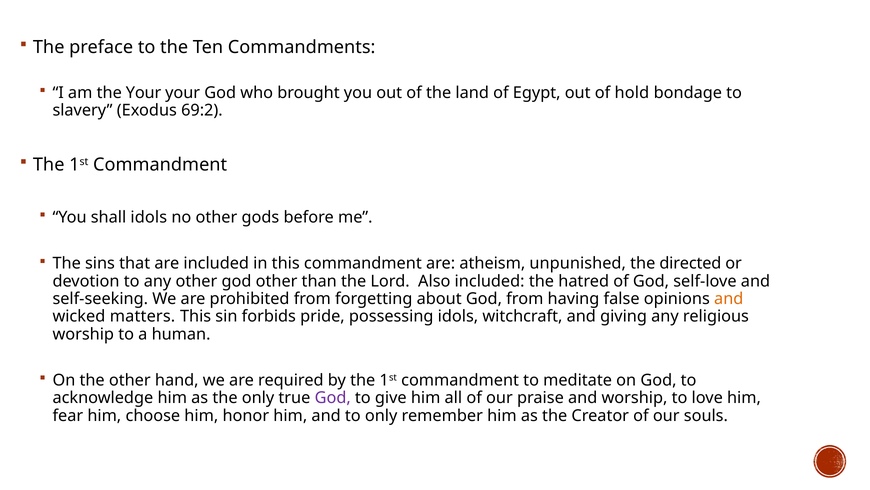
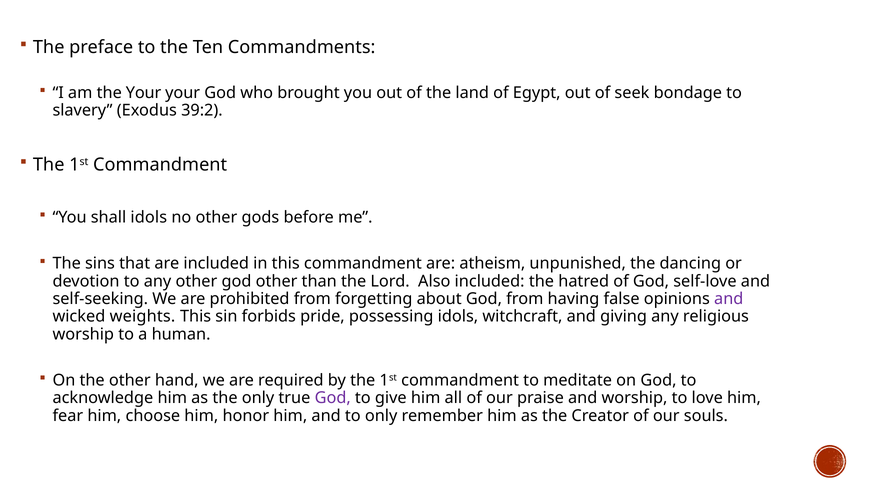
hold: hold -> seek
69:2: 69:2 -> 39:2
directed: directed -> dancing
and at (729, 298) colour: orange -> purple
matters: matters -> weights
